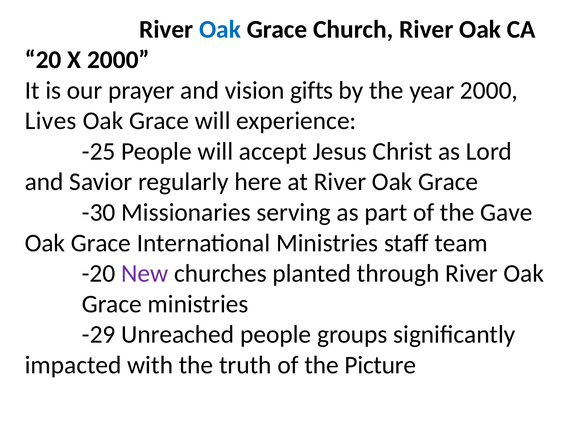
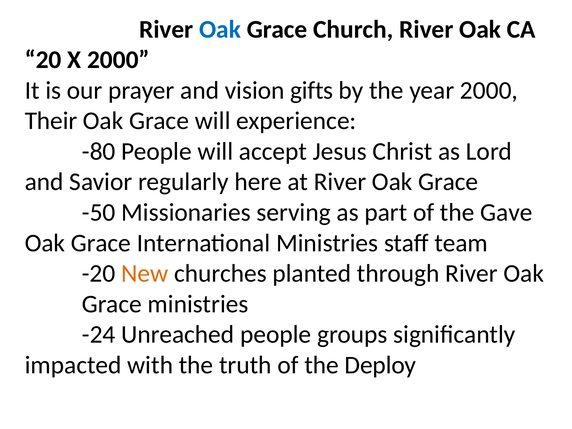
Lives: Lives -> Their
-25: -25 -> -80
-30: -30 -> -50
New colour: purple -> orange
-29: -29 -> -24
Picture: Picture -> Deploy
